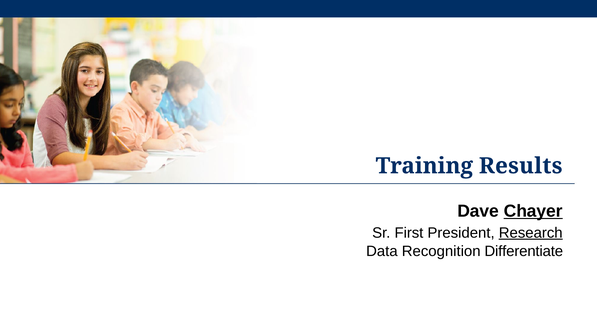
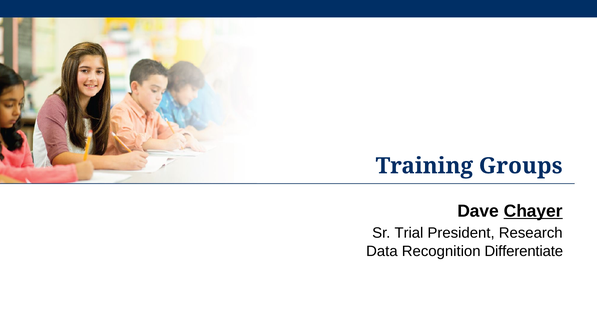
Results: Results -> Groups
First: First -> Trial
Research underline: present -> none
